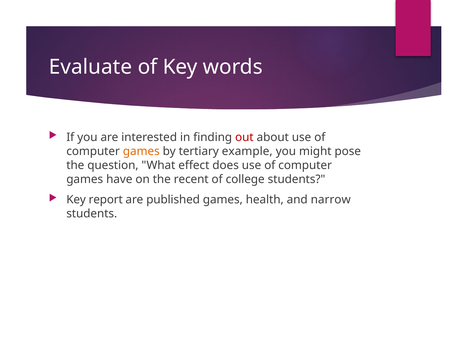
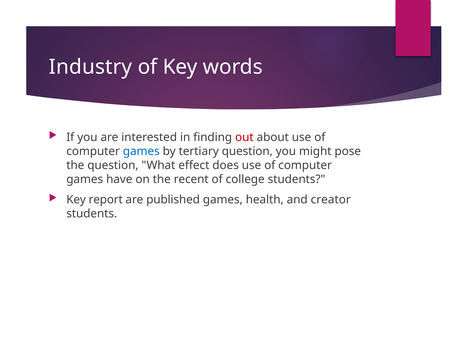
Evaluate: Evaluate -> Industry
games at (141, 151) colour: orange -> blue
tertiary example: example -> question
narrow: narrow -> creator
